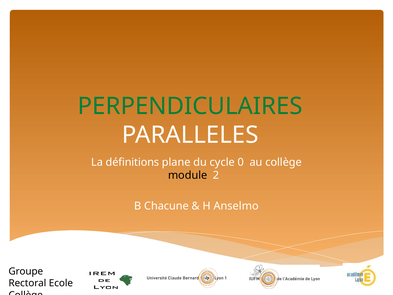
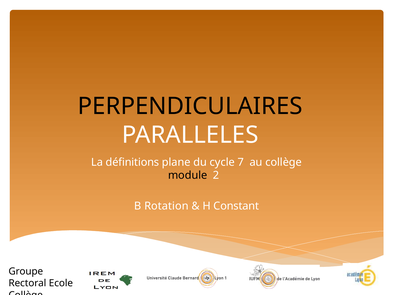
PERPENDICULAIRES colour: green -> black
0: 0 -> 7
Chacune: Chacune -> Rotation
Anselmo: Anselmo -> Constant
